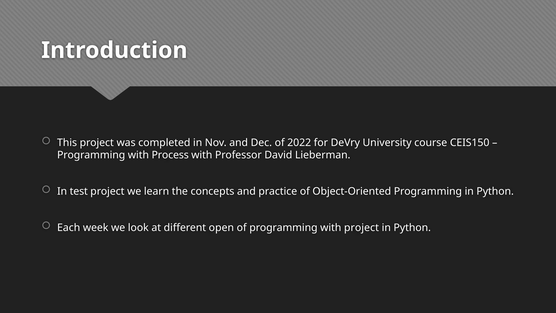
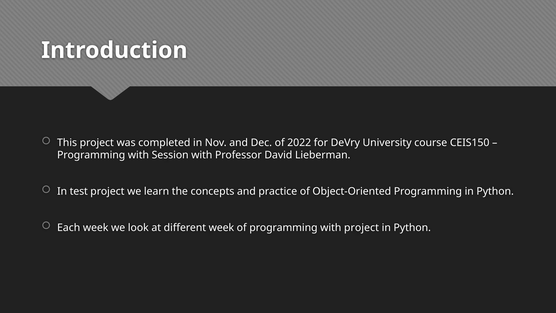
Process: Process -> Session
different open: open -> week
